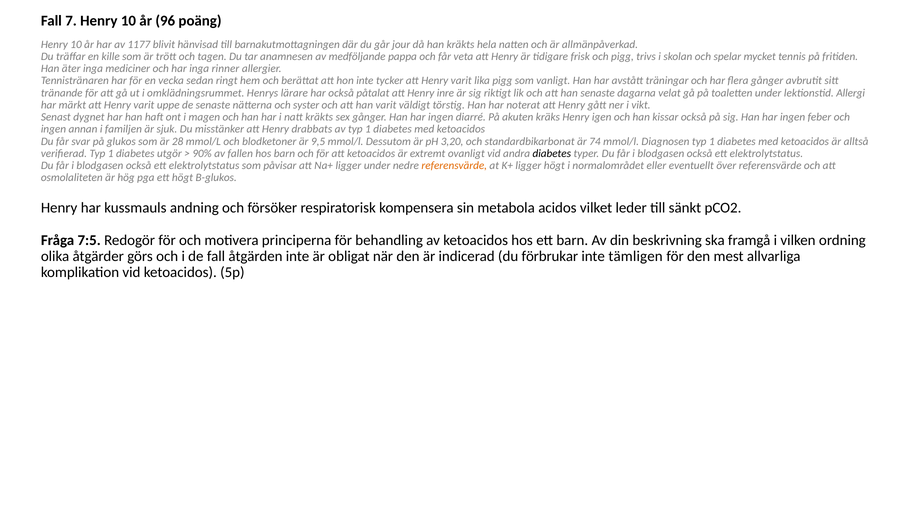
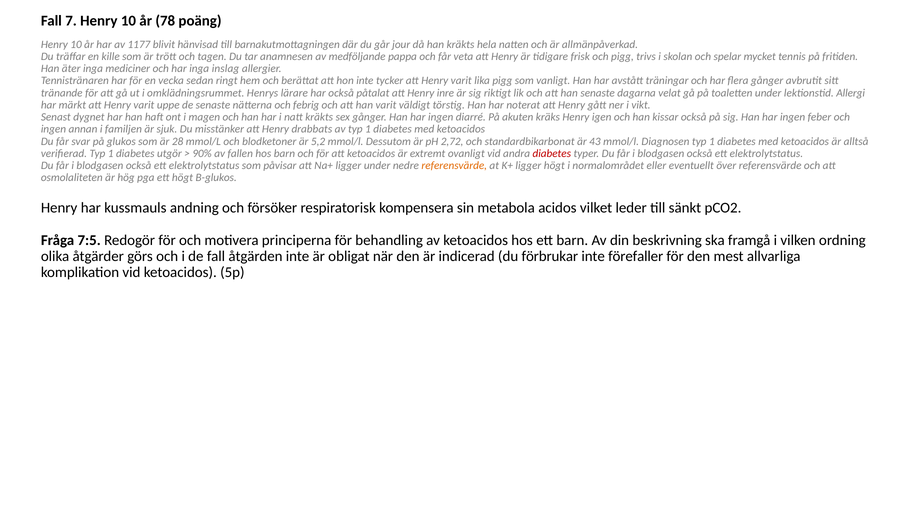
96: 96 -> 78
rinner: rinner -> inslag
syster: syster -> febrig
9,5: 9,5 -> 5,2
3,20: 3,20 -> 2,72
74: 74 -> 43
diabetes at (552, 153) colour: black -> red
tämligen: tämligen -> förefaller
